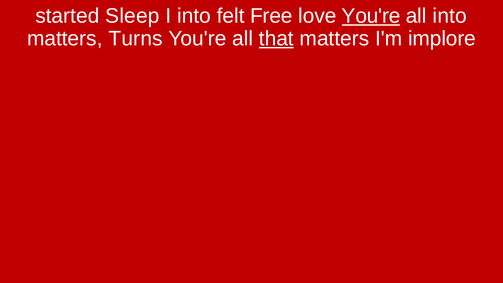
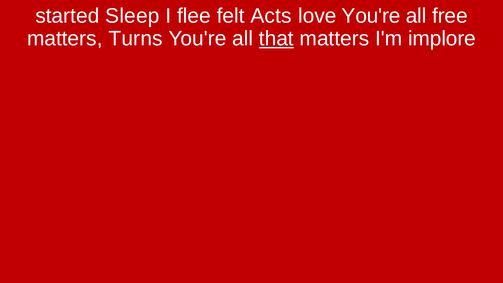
I into: into -> flee
Free: Free -> Acts
You're at (371, 16) underline: present -> none
all into: into -> free
